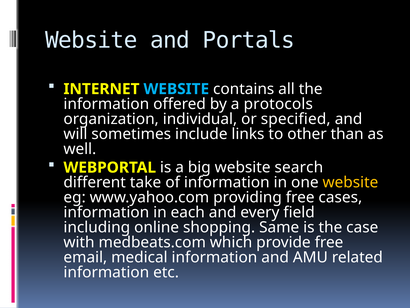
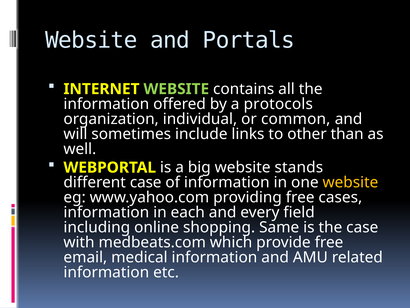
WEBSITE at (176, 89) colour: light blue -> light green
specified: specified -> common
search: search -> stands
different take: take -> case
